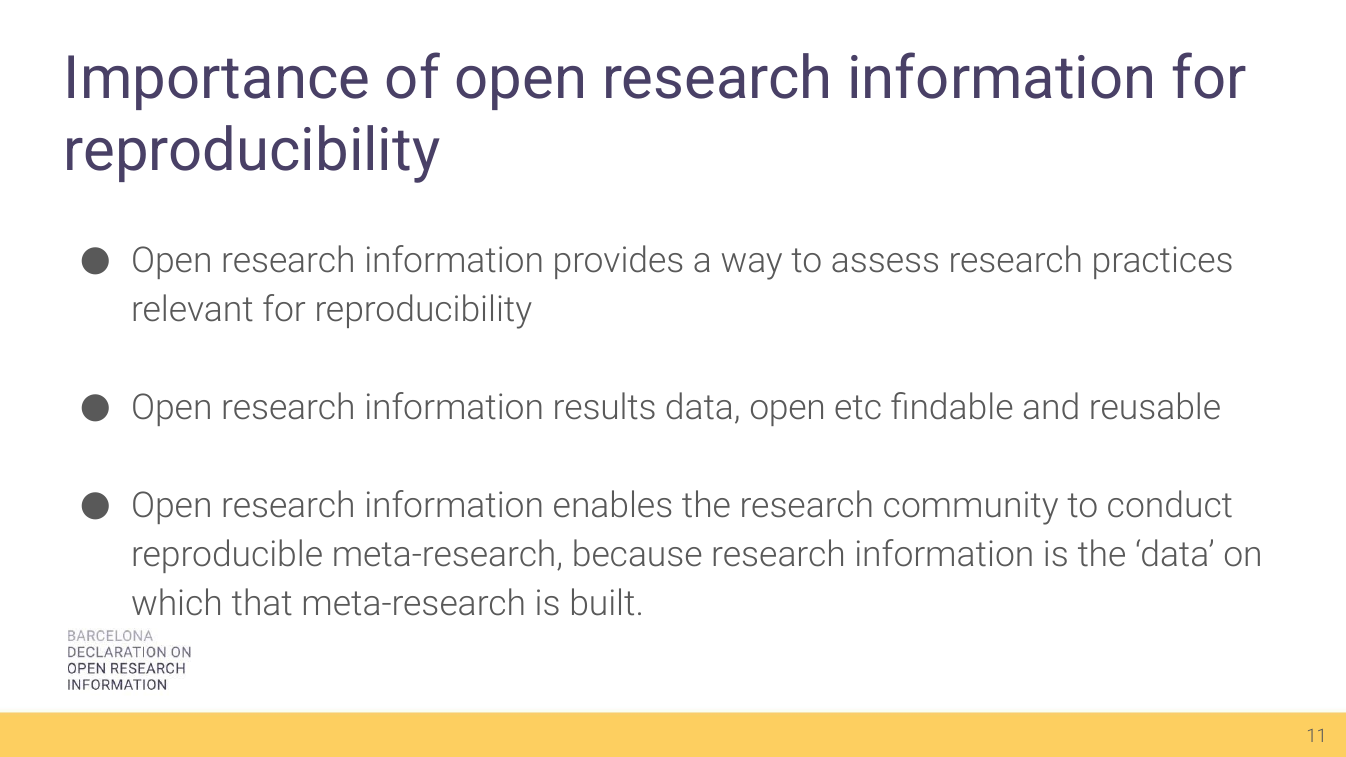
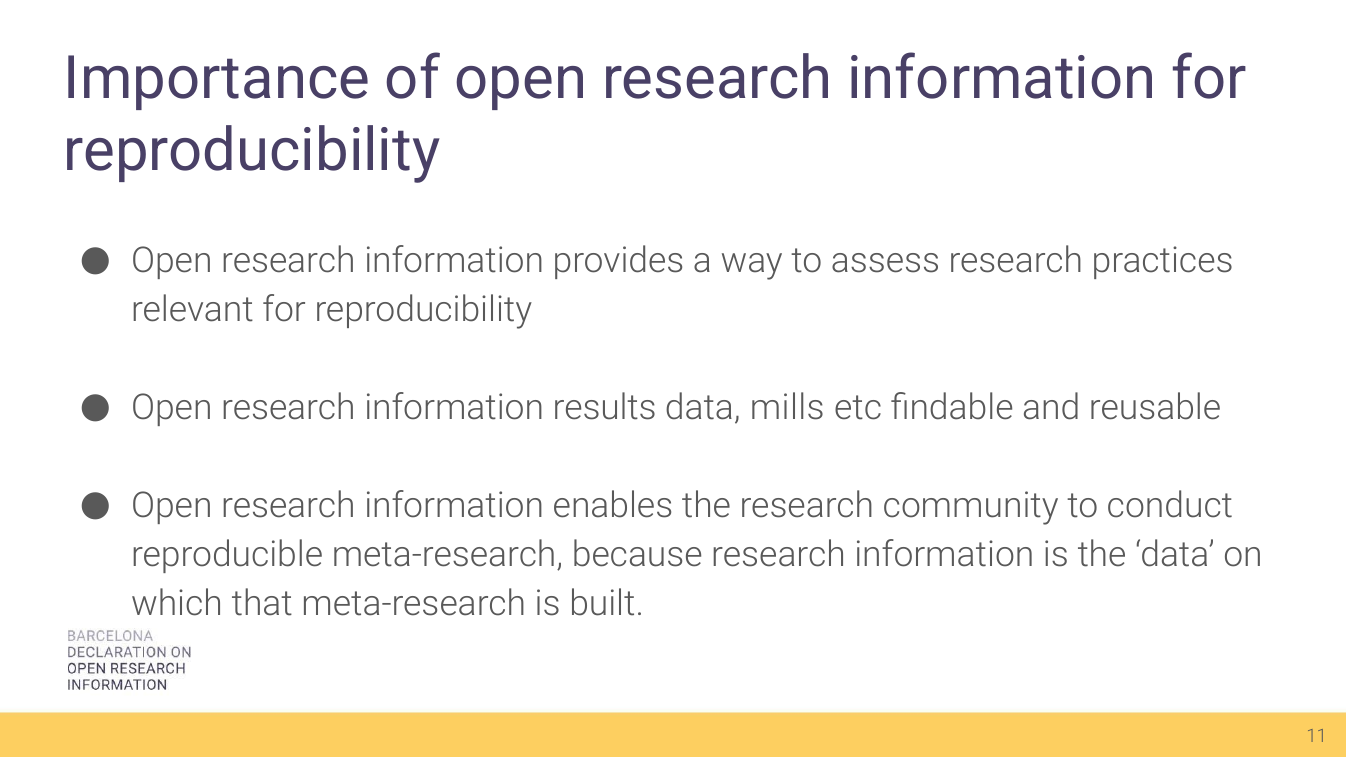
data open: open -> mills
